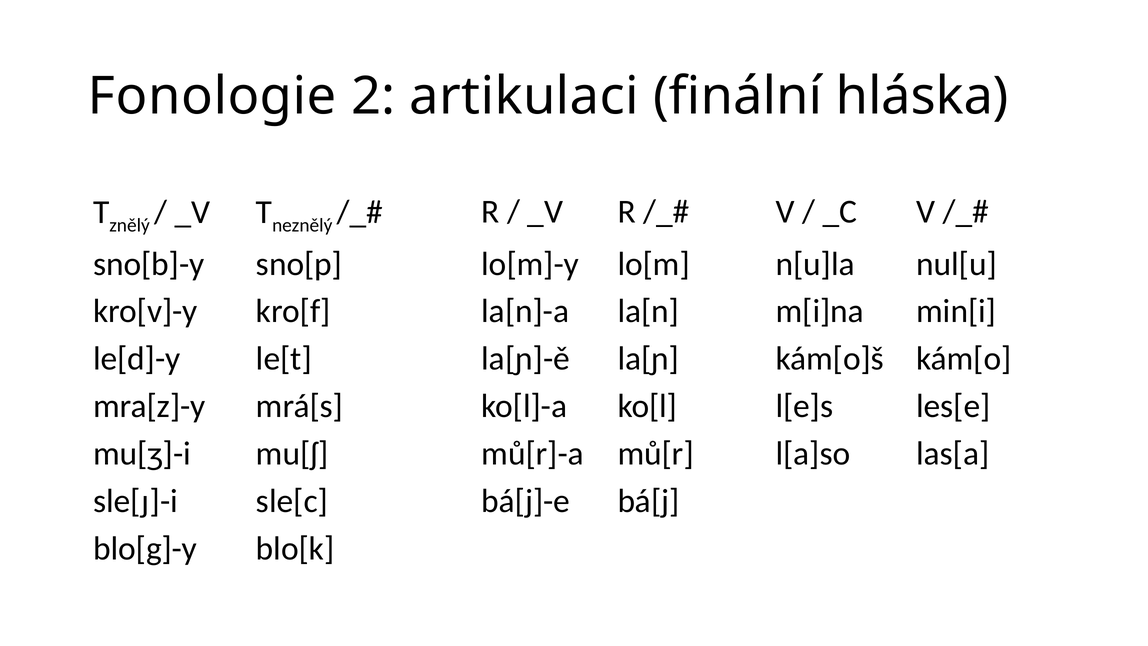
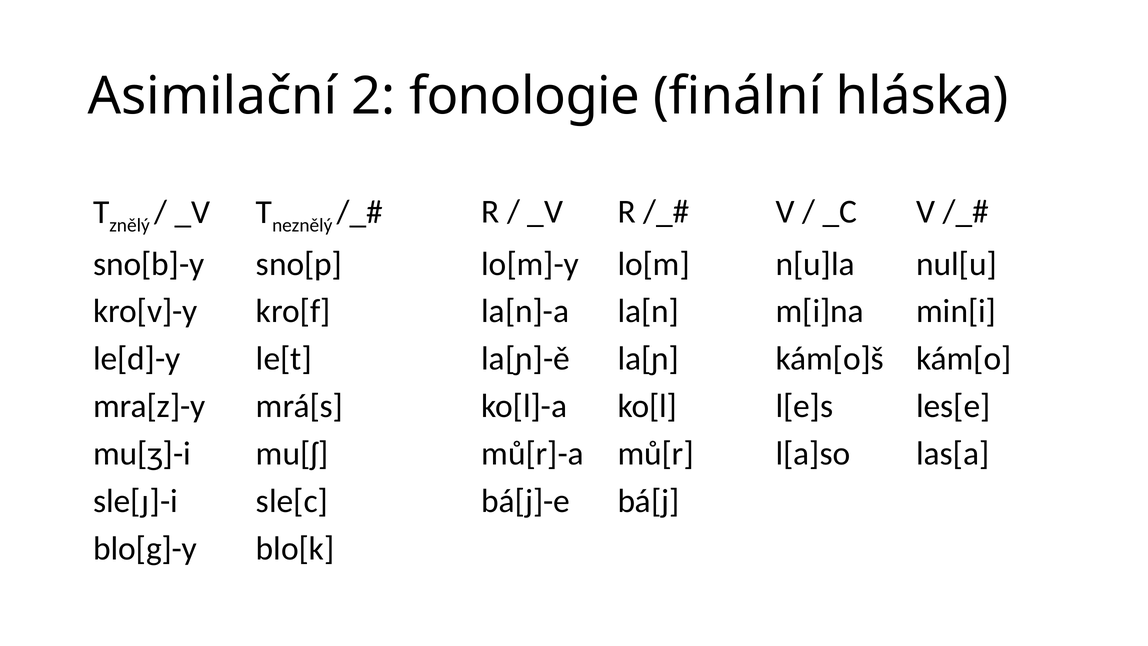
Fonologie: Fonologie -> Asimilační
artikulaci: artikulaci -> fonologie
